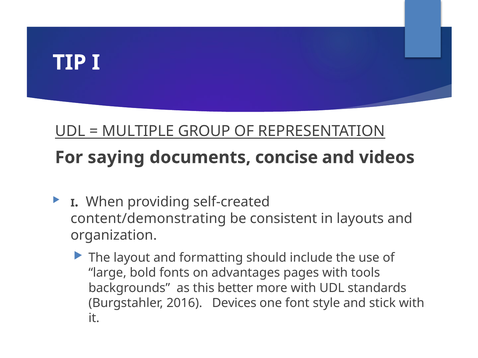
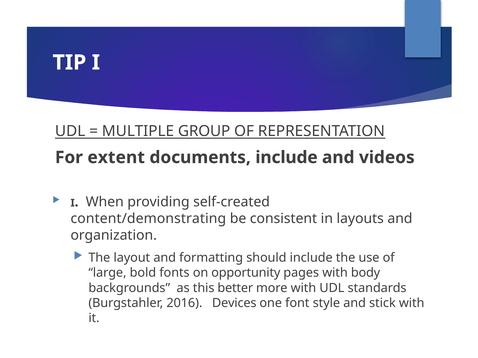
saying: saying -> extent
documents concise: concise -> include
advantages: advantages -> opportunity
tools: tools -> body
